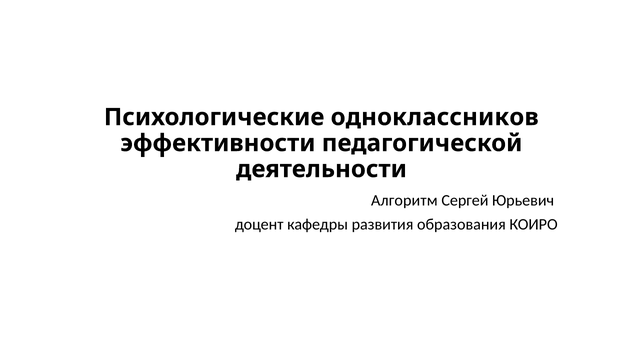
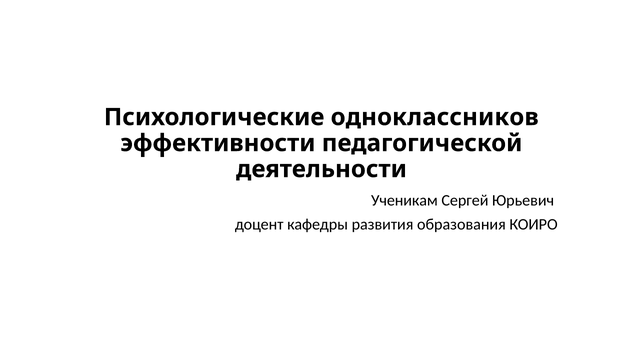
Алгоритм: Алгоритм -> Ученикам
